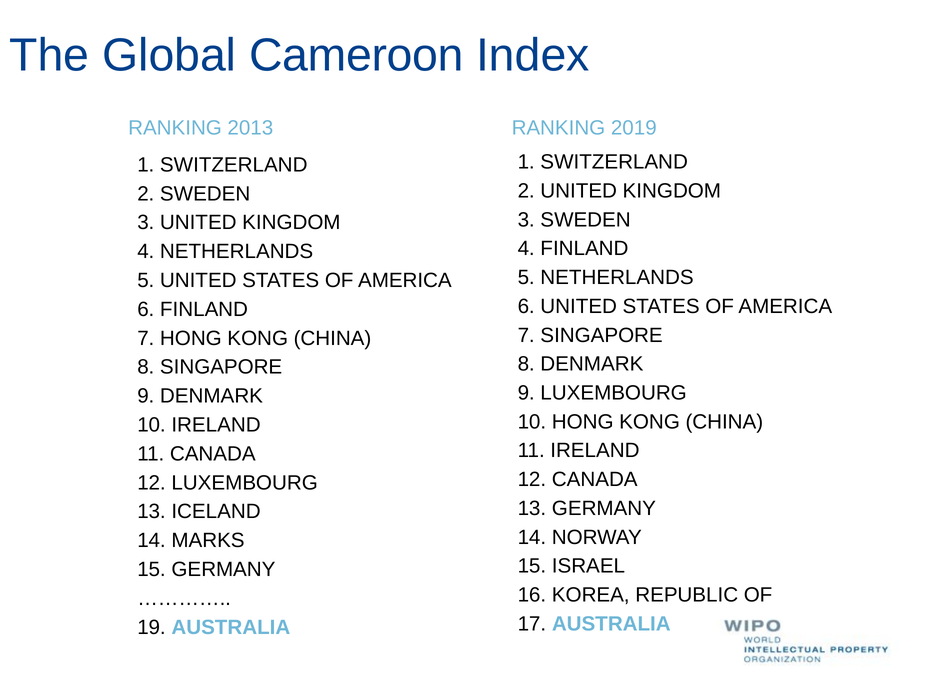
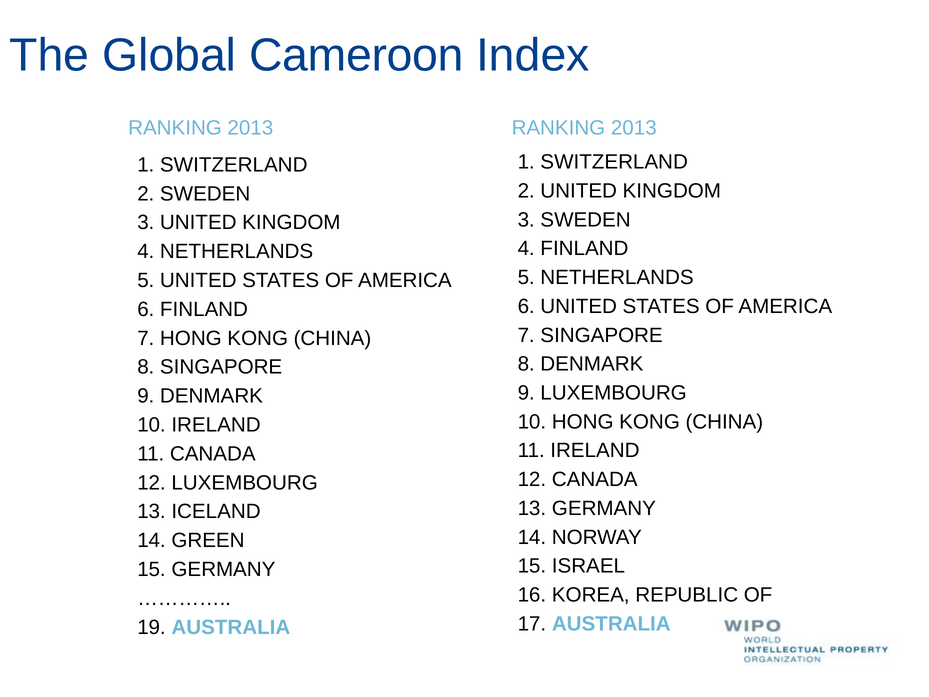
2013 RANKING 2019: 2019 -> 2013
MARKS: MARKS -> GREEN
